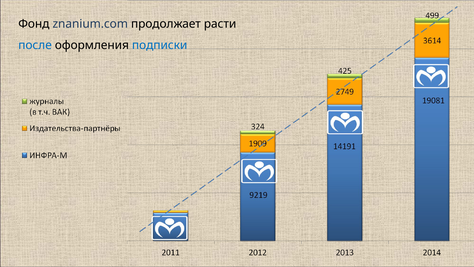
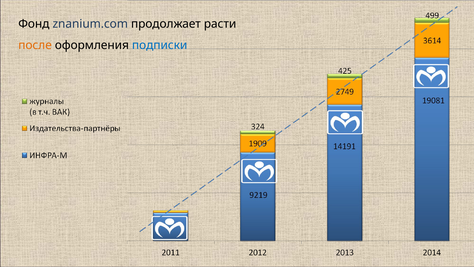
после colour: blue -> orange
